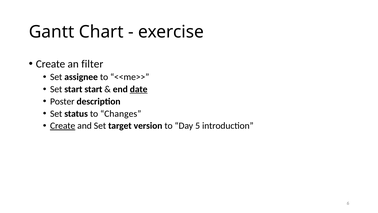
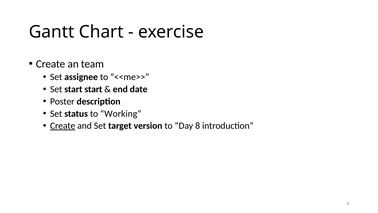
filter: filter -> team
date underline: present -> none
Changes: Changes -> Working
5: 5 -> 8
